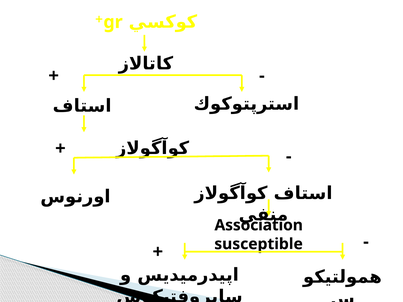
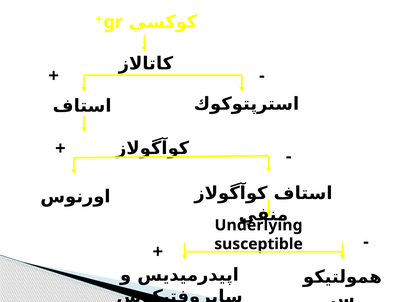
Association: Association -> Underlying
